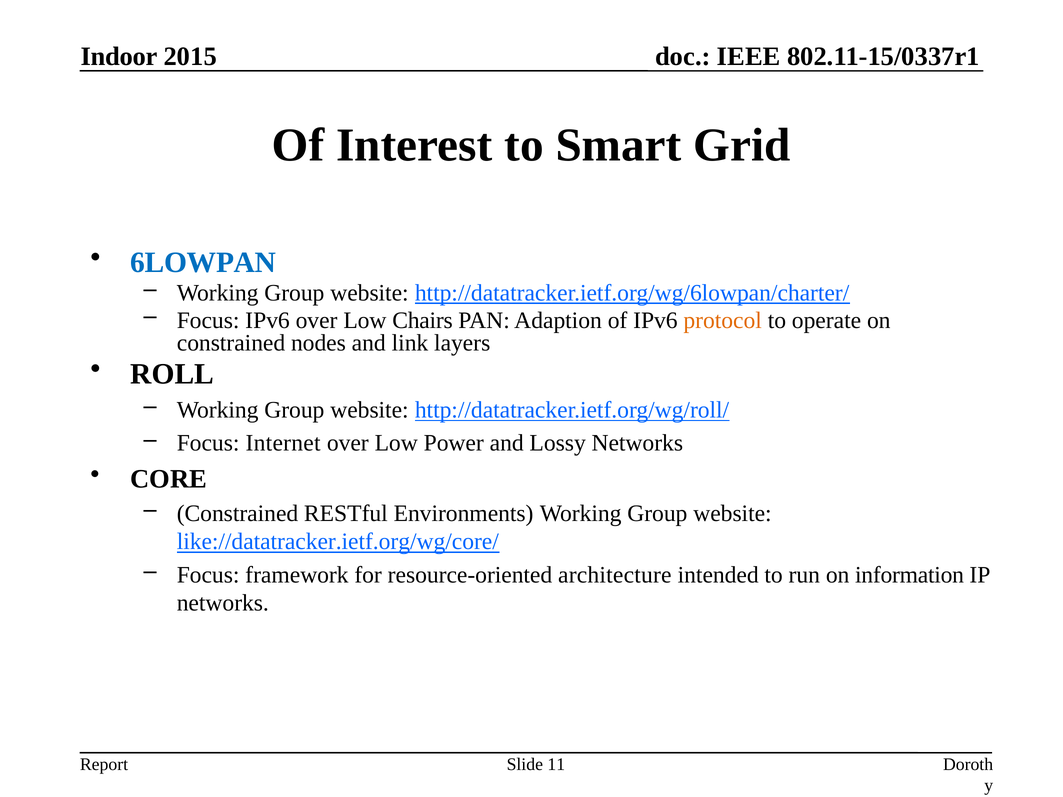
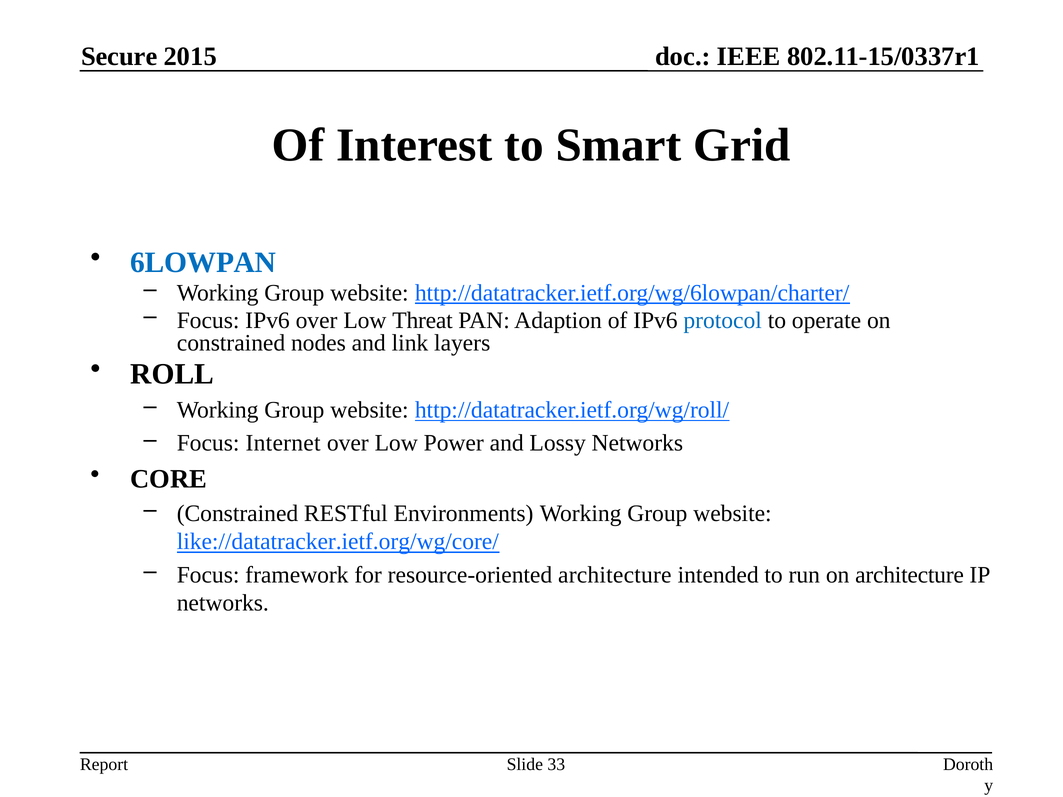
Indoor: Indoor -> Secure
Chairs: Chairs -> Threat
protocol colour: orange -> blue
on information: information -> architecture
11: 11 -> 33
